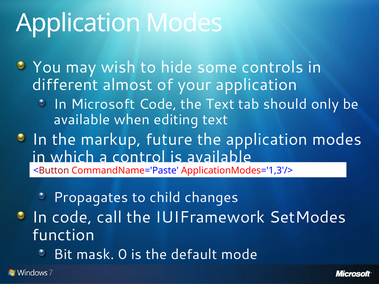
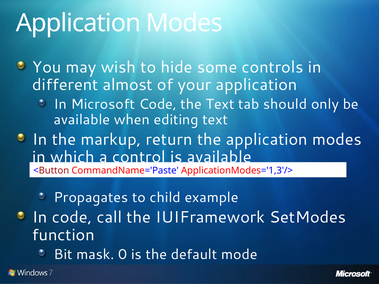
future: future -> return
changes: changes -> example
